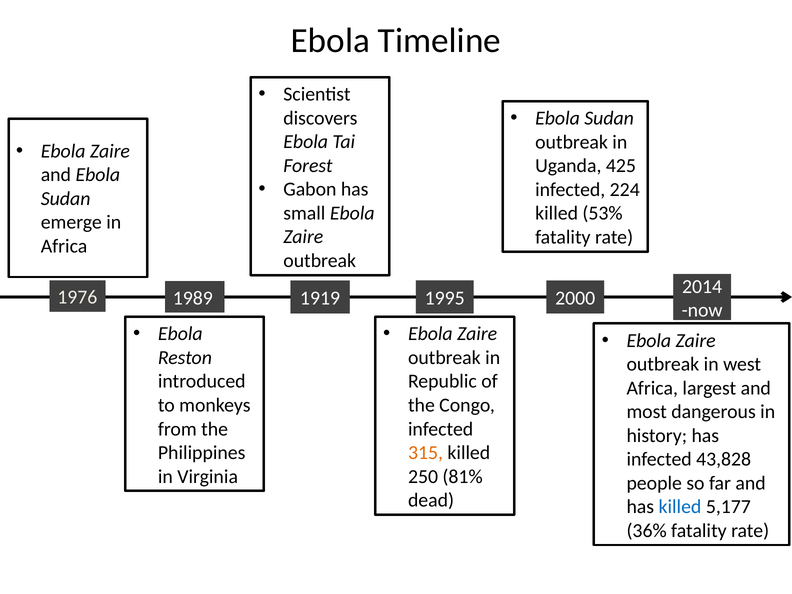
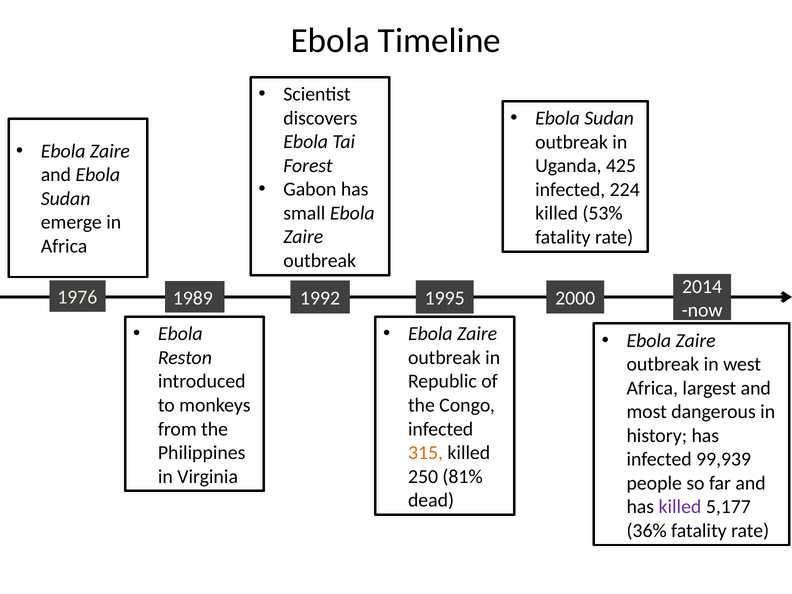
1919: 1919 -> 1992
43,828: 43,828 -> 99,939
killed at (680, 507) colour: blue -> purple
